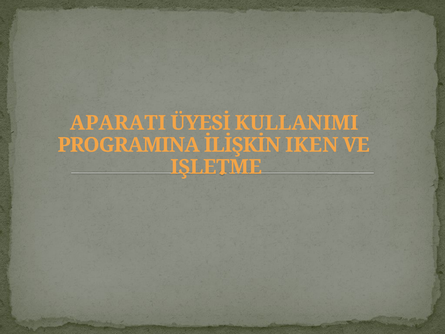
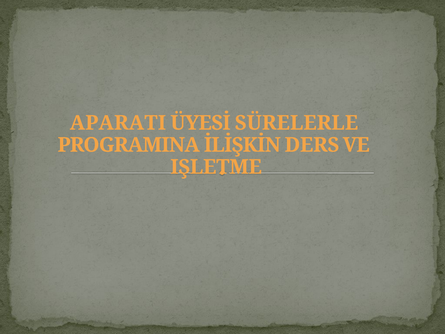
KULLANIMI: KULLANIMI -> SÜRELERLE
IKEN: IKEN -> DERS
